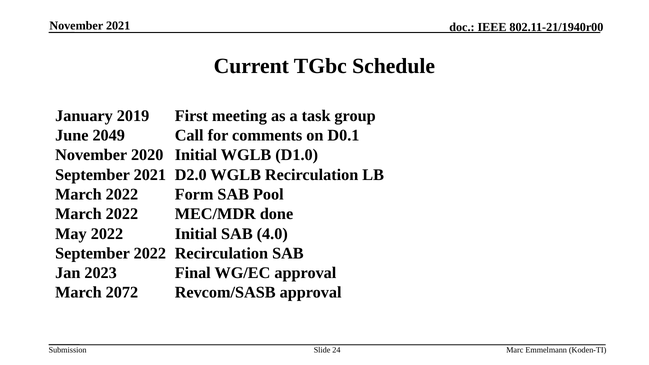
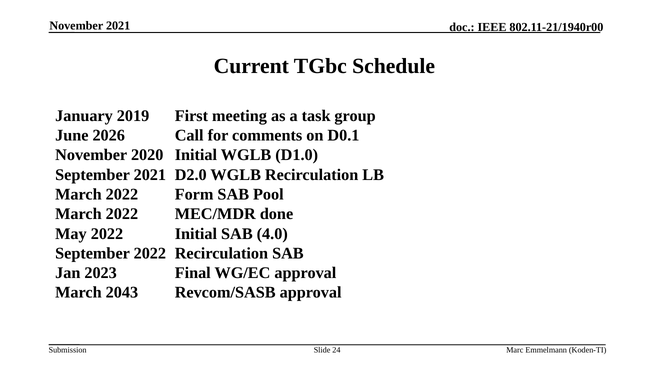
2049: 2049 -> 2026
2072: 2072 -> 2043
